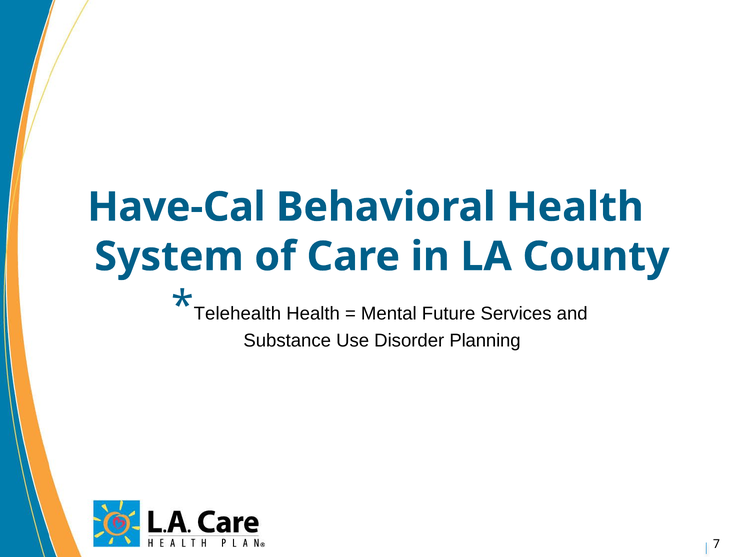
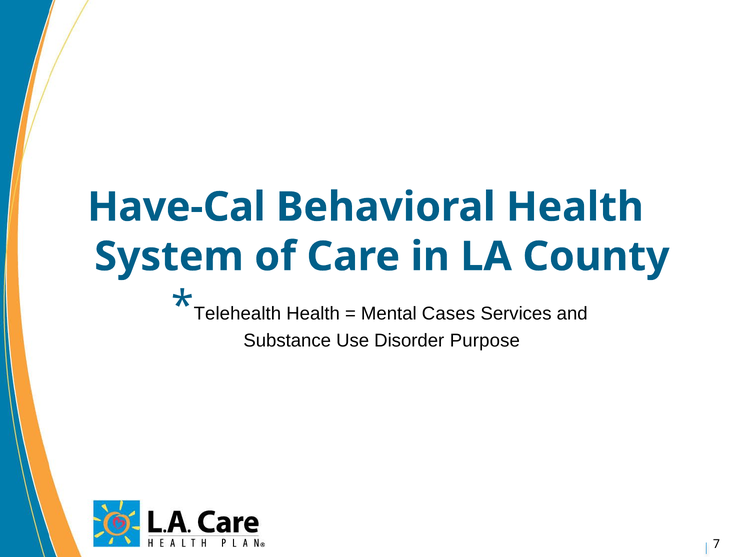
Future: Future -> Cases
Planning: Planning -> Purpose
